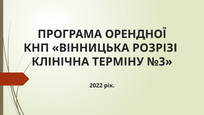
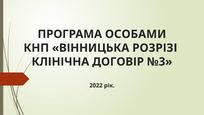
ОРЕНДНОЇ: ОРЕНДНОЇ -> ОСОБАМИ
ТЕРМІНУ: ТЕРМІНУ -> ДОГОВІР
